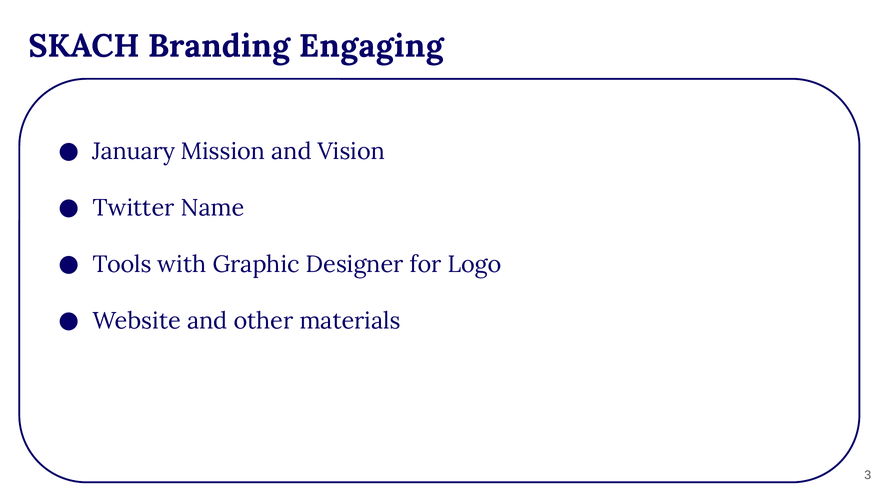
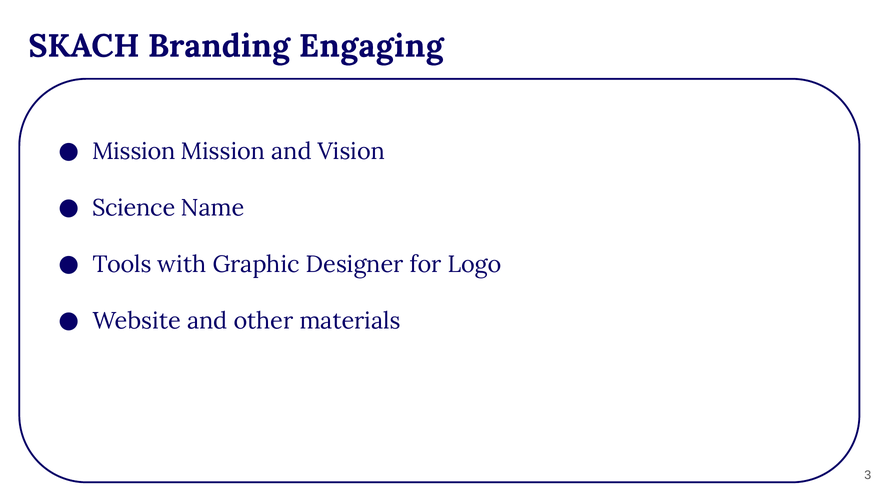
January at (134, 151): January -> Mission
Twitter: Twitter -> Science
